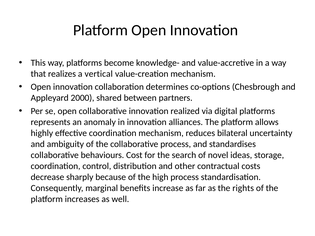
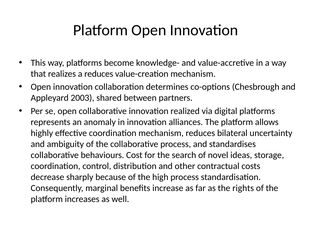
a vertical: vertical -> reduces
2000: 2000 -> 2003
